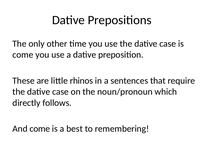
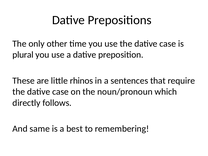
come at (23, 55): come -> plural
And come: come -> same
